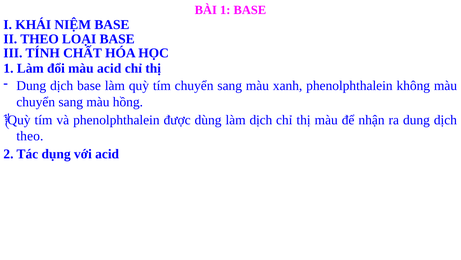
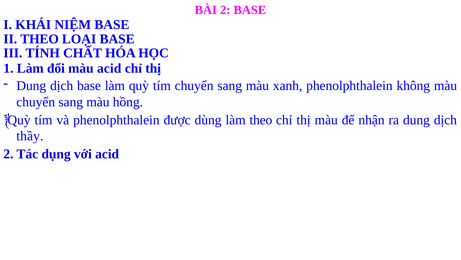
BÀI 1: 1 -> 2
làm dịch: dịch -> theo
theo at (30, 136): theo -> thầy
